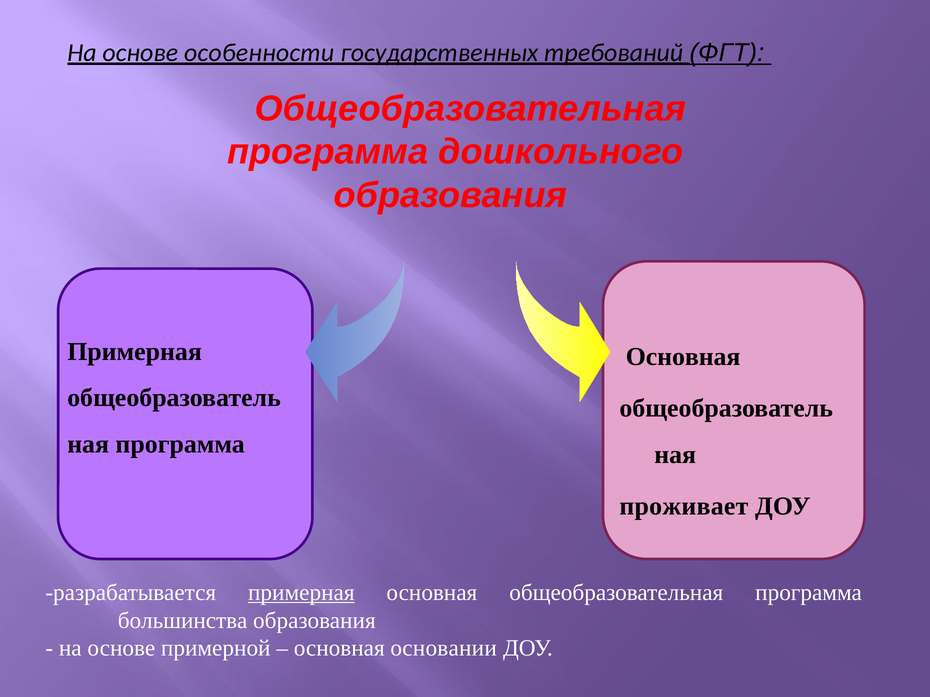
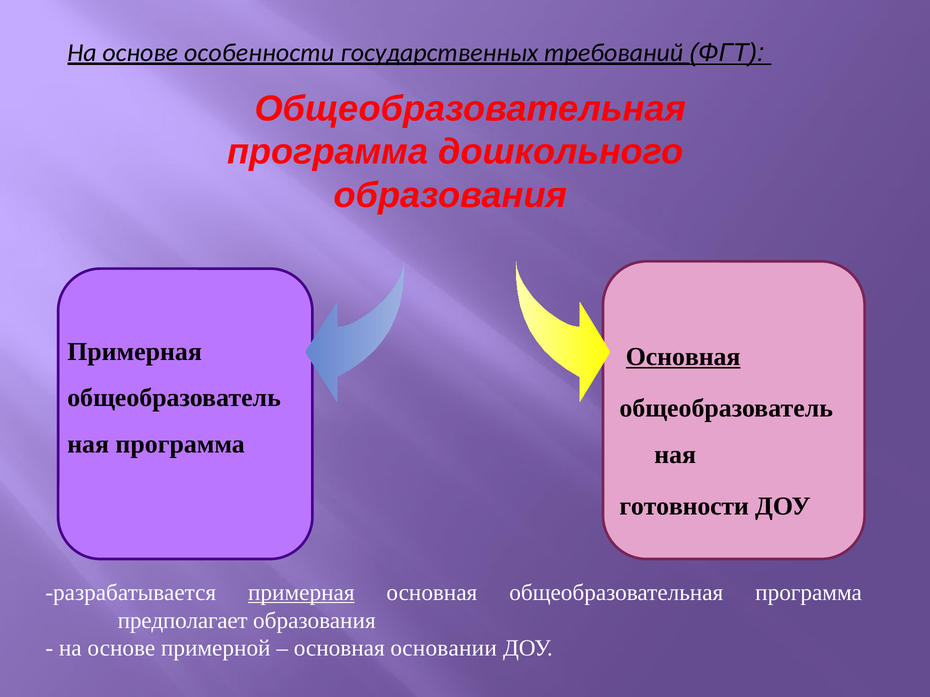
Основная at (683, 357) underline: none -> present
проживает: проживает -> готовности
большинства: большинства -> предполагает
